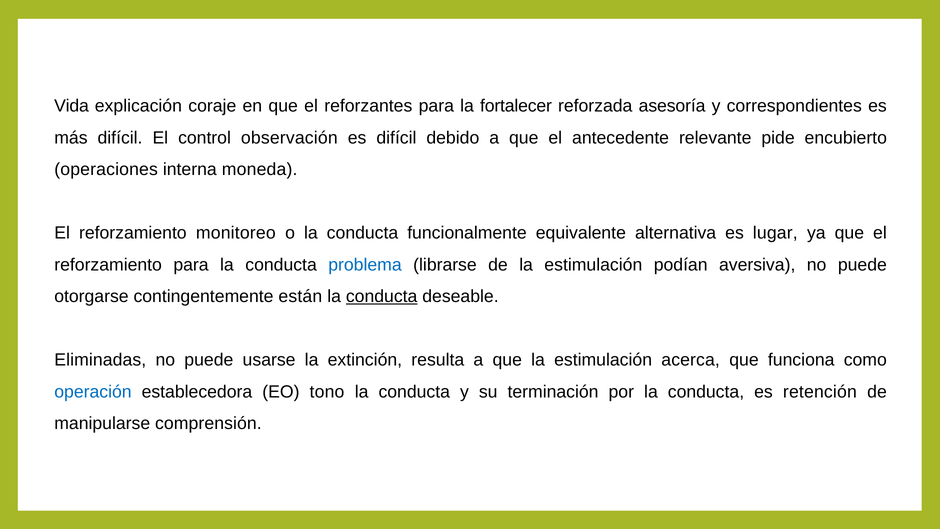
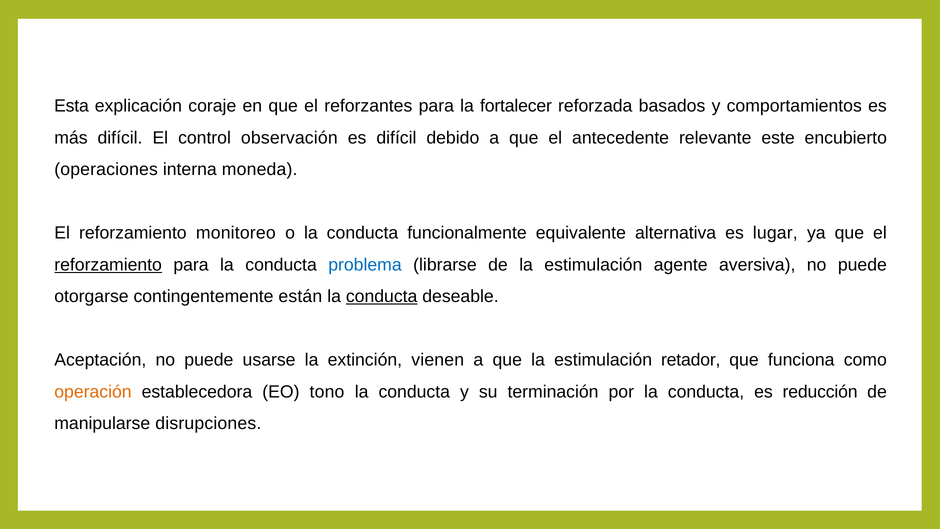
Vida: Vida -> Esta
asesoría: asesoría -> basados
correspondientes: correspondientes -> comportamientos
pide: pide -> este
reforzamiento at (108, 265) underline: none -> present
podían: podían -> agente
Eliminadas: Eliminadas -> Aceptación
resulta: resulta -> vienen
acerca: acerca -> retador
operación colour: blue -> orange
retención: retención -> reducción
comprensión: comprensión -> disrupciones
